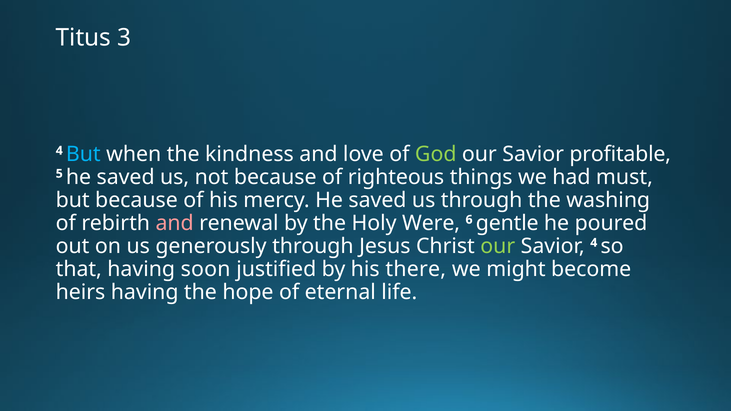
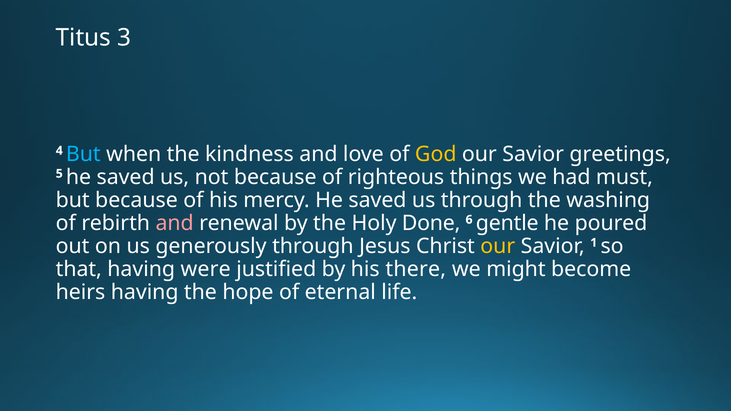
God colour: light green -> yellow
profitable: profitable -> greetings
Were: Were -> Done
our at (498, 246) colour: light green -> yellow
Savior 4: 4 -> 1
soon: soon -> were
